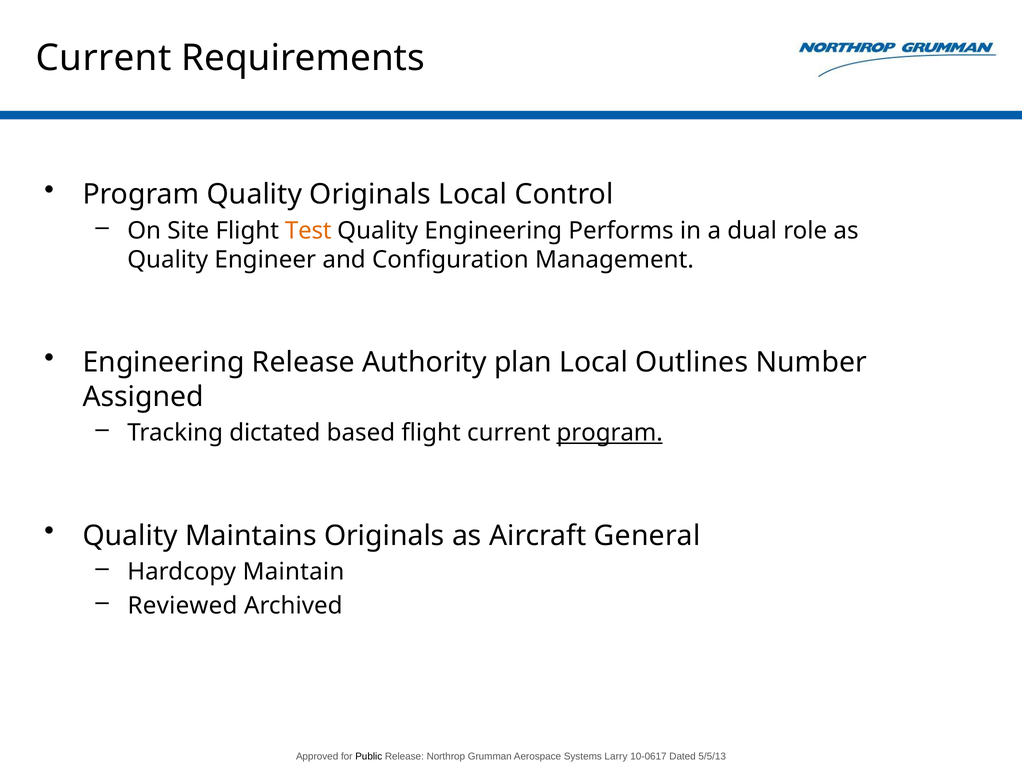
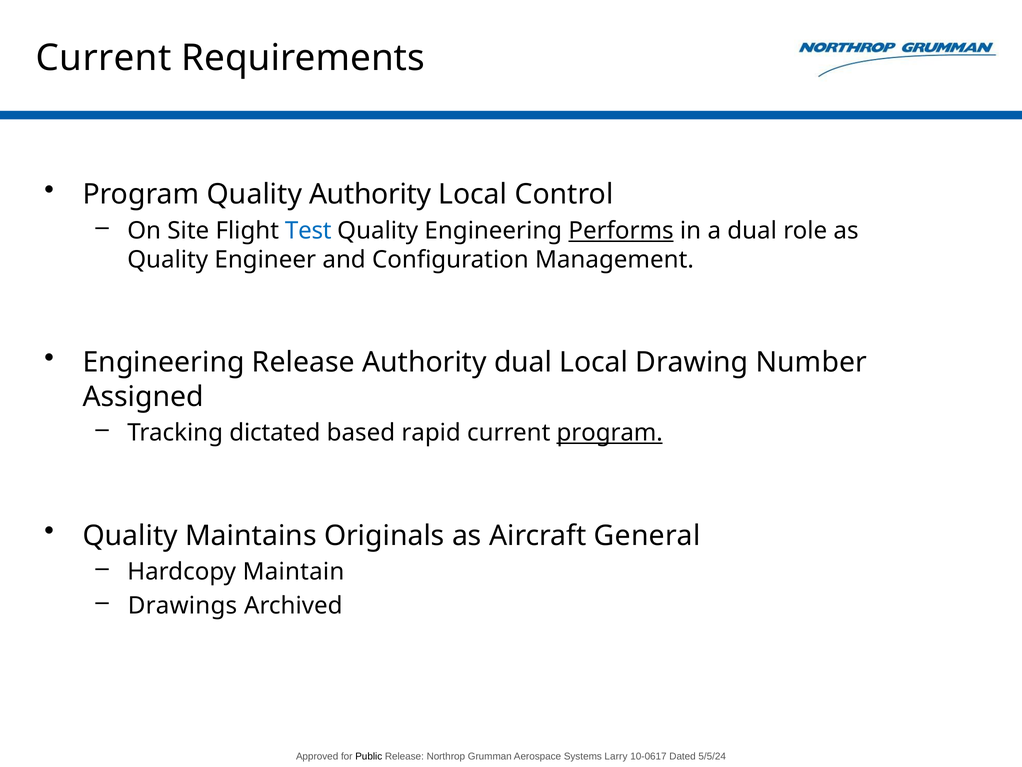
Quality Originals: Originals -> Authority
Test colour: orange -> blue
Performs underline: none -> present
Authority plan: plan -> dual
Outlines: Outlines -> Drawing
based flight: flight -> rapid
Reviewed: Reviewed -> Drawings
5/5/13: 5/5/13 -> 5/5/24
